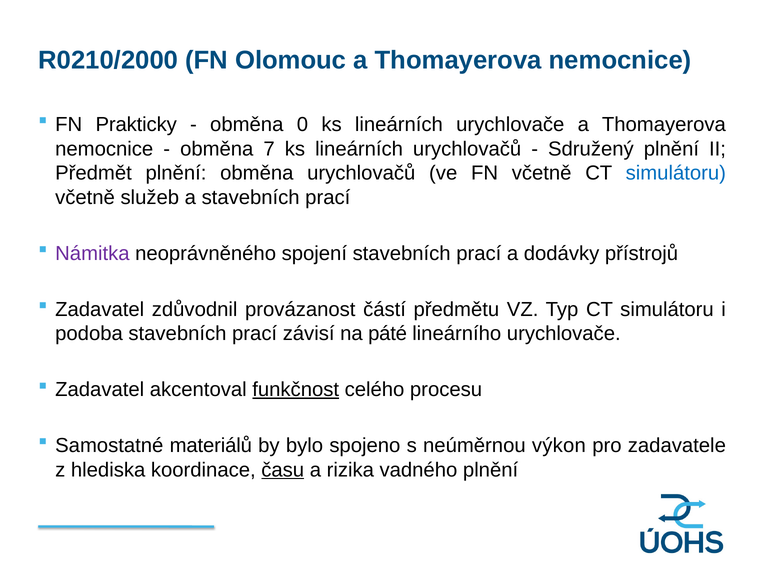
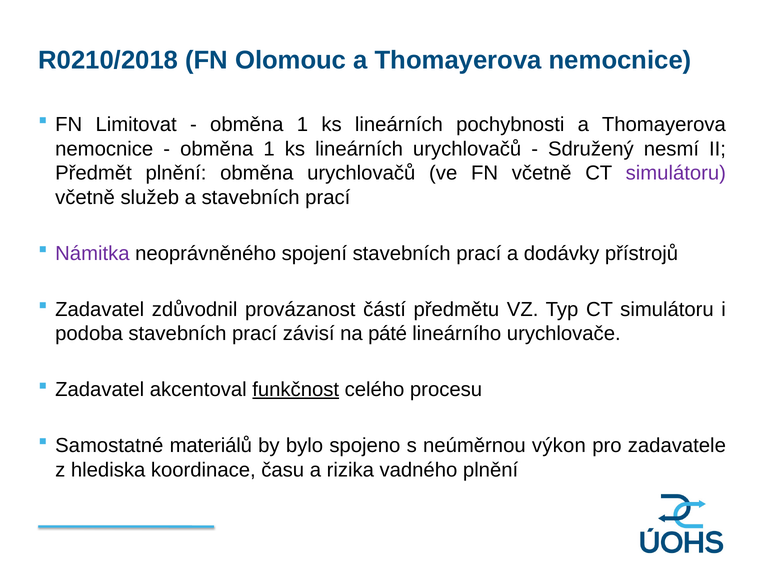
R0210/2000: R0210/2000 -> R0210/2018
Prakticky: Prakticky -> Limitovat
0 at (302, 125): 0 -> 1
lineárních urychlovače: urychlovače -> pochybnosti
7 at (269, 149): 7 -> 1
Sdružený plnění: plnění -> nesmí
simulátoru at (676, 173) colour: blue -> purple
času underline: present -> none
